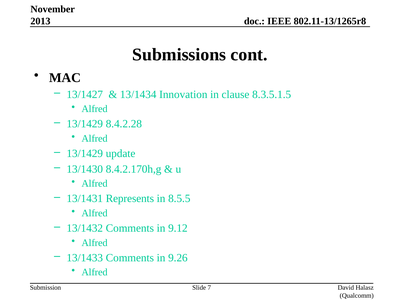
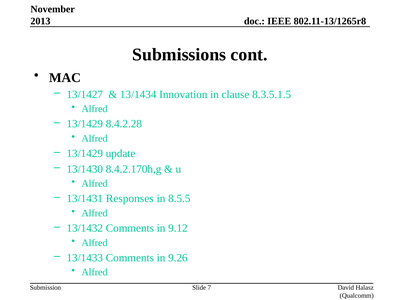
Represents: Represents -> Responses
